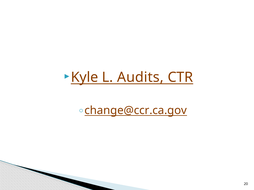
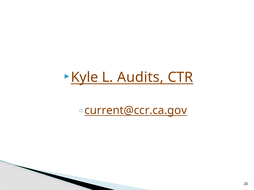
change@ccr.ca.gov: change@ccr.ca.gov -> current@ccr.ca.gov
